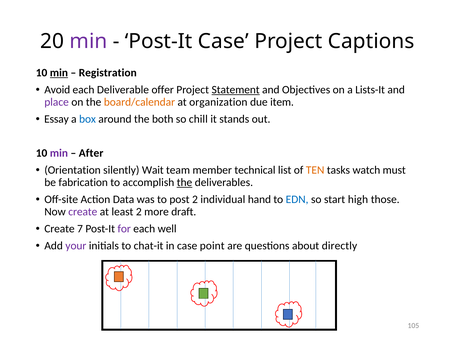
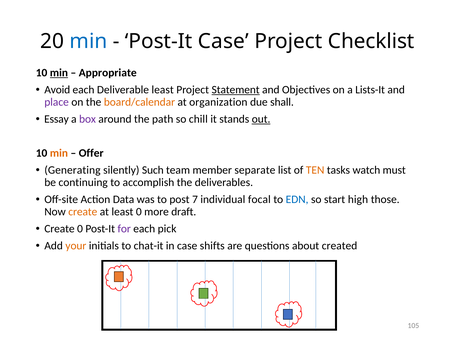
min at (88, 41) colour: purple -> blue
Captions: Captions -> Checklist
Registration: Registration -> Appropriate
Deliverable offer: offer -> least
item: item -> shall
box colour: blue -> purple
both: both -> path
out underline: none -> present
min at (59, 153) colour: purple -> orange
After: After -> Offer
Orientation: Orientation -> Generating
Wait: Wait -> Such
technical: technical -> separate
fabrication: fabrication -> continuing
the at (185, 183) underline: present -> none
post 2: 2 -> 7
hand: hand -> focal
create at (83, 212) colour: purple -> orange
least 2: 2 -> 0
Create 7: 7 -> 0
well: well -> pick
your colour: purple -> orange
point: point -> shifts
directly: directly -> created
